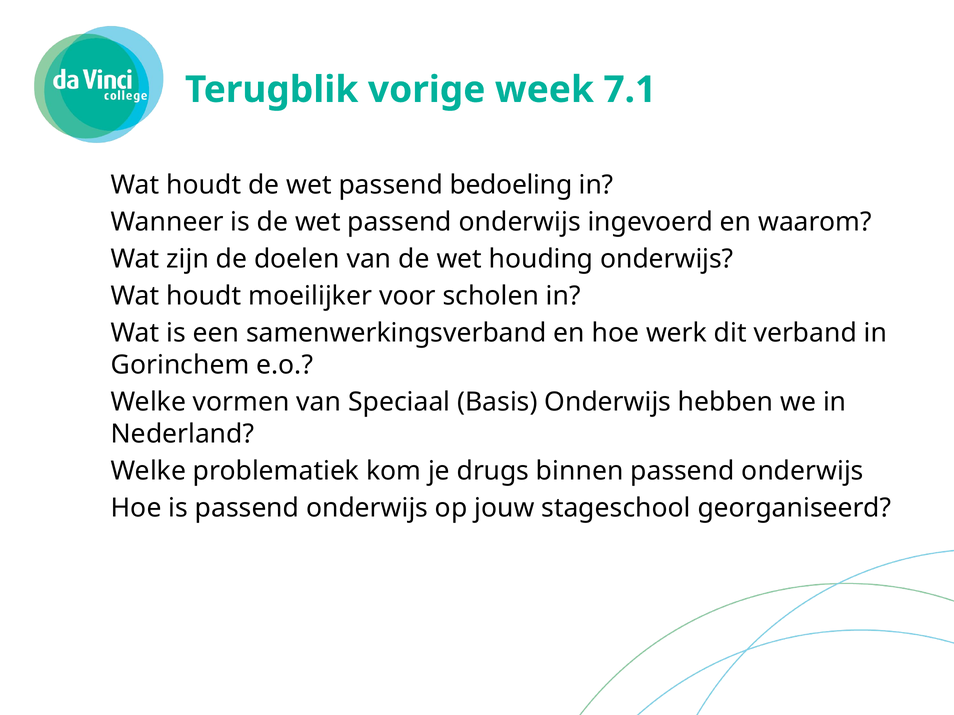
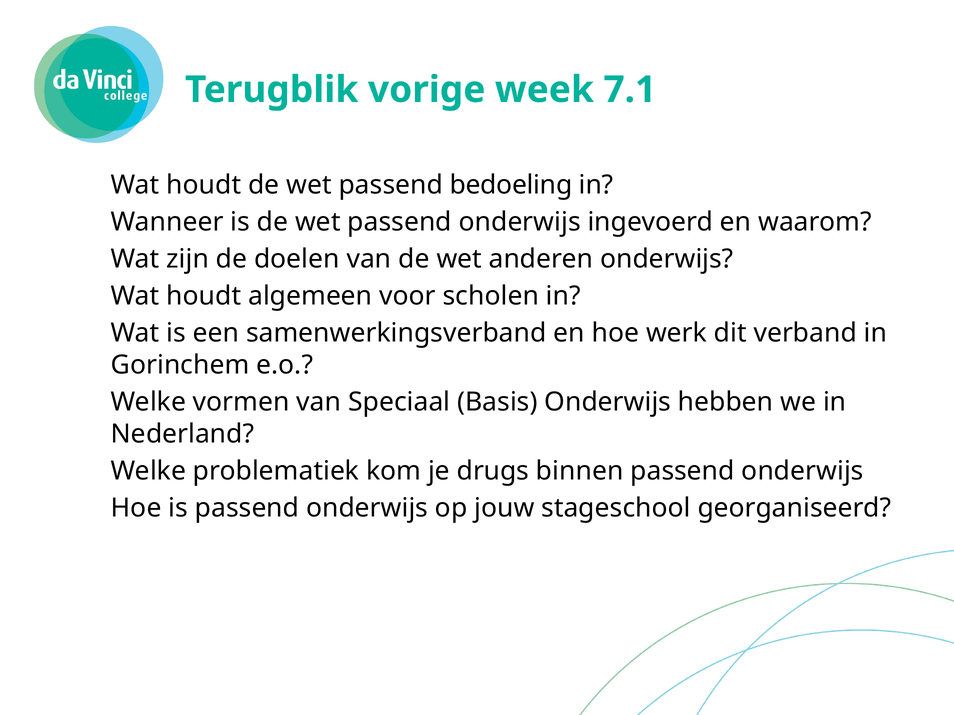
houding: houding -> anderen
moeilijker: moeilijker -> algemeen
